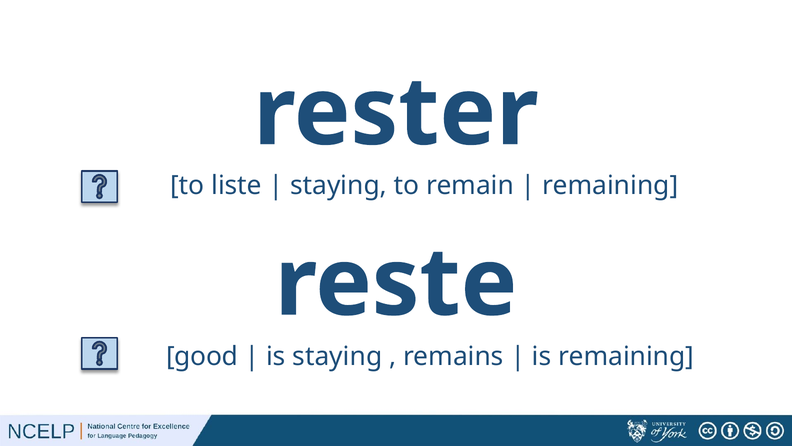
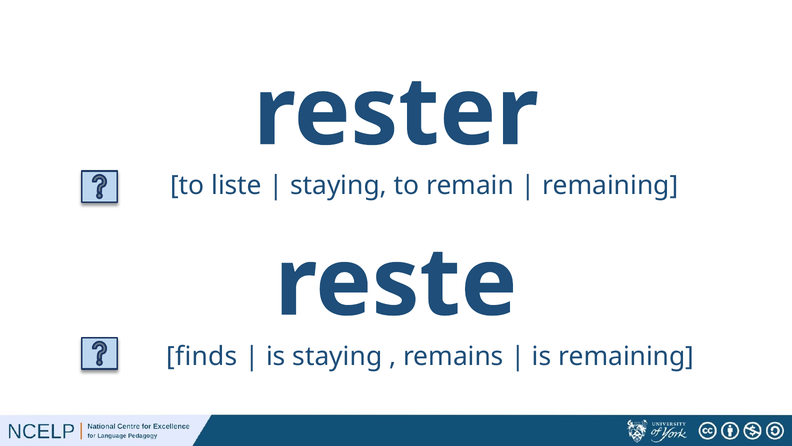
good: good -> finds
